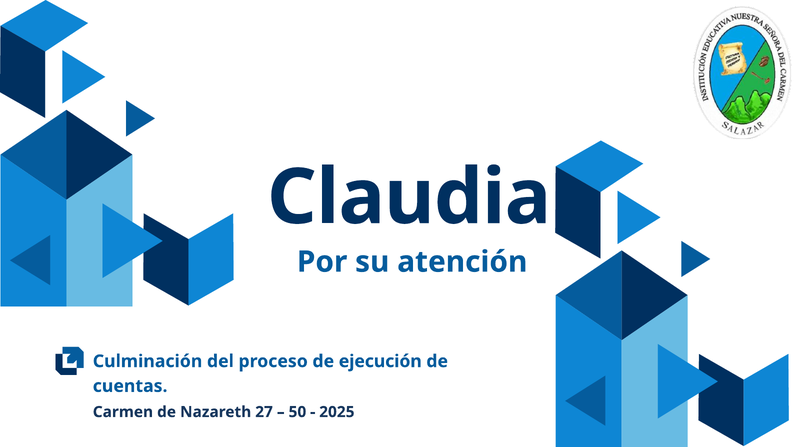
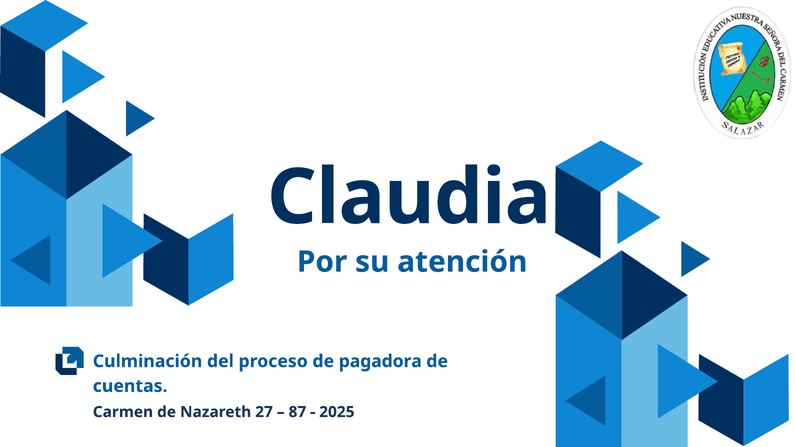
ejecución: ejecución -> pagadora
50: 50 -> 87
